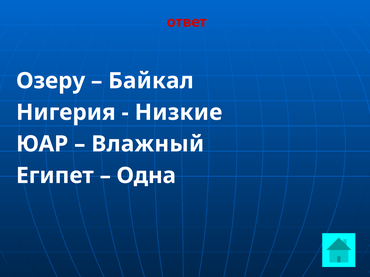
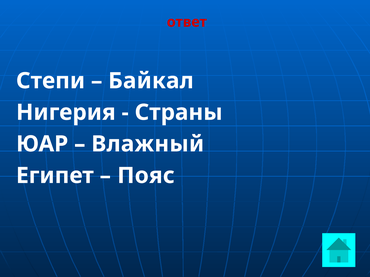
Озеру: Озеру -> Степи
Низкие: Низкие -> Страны
Одна: Одна -> Пояс
